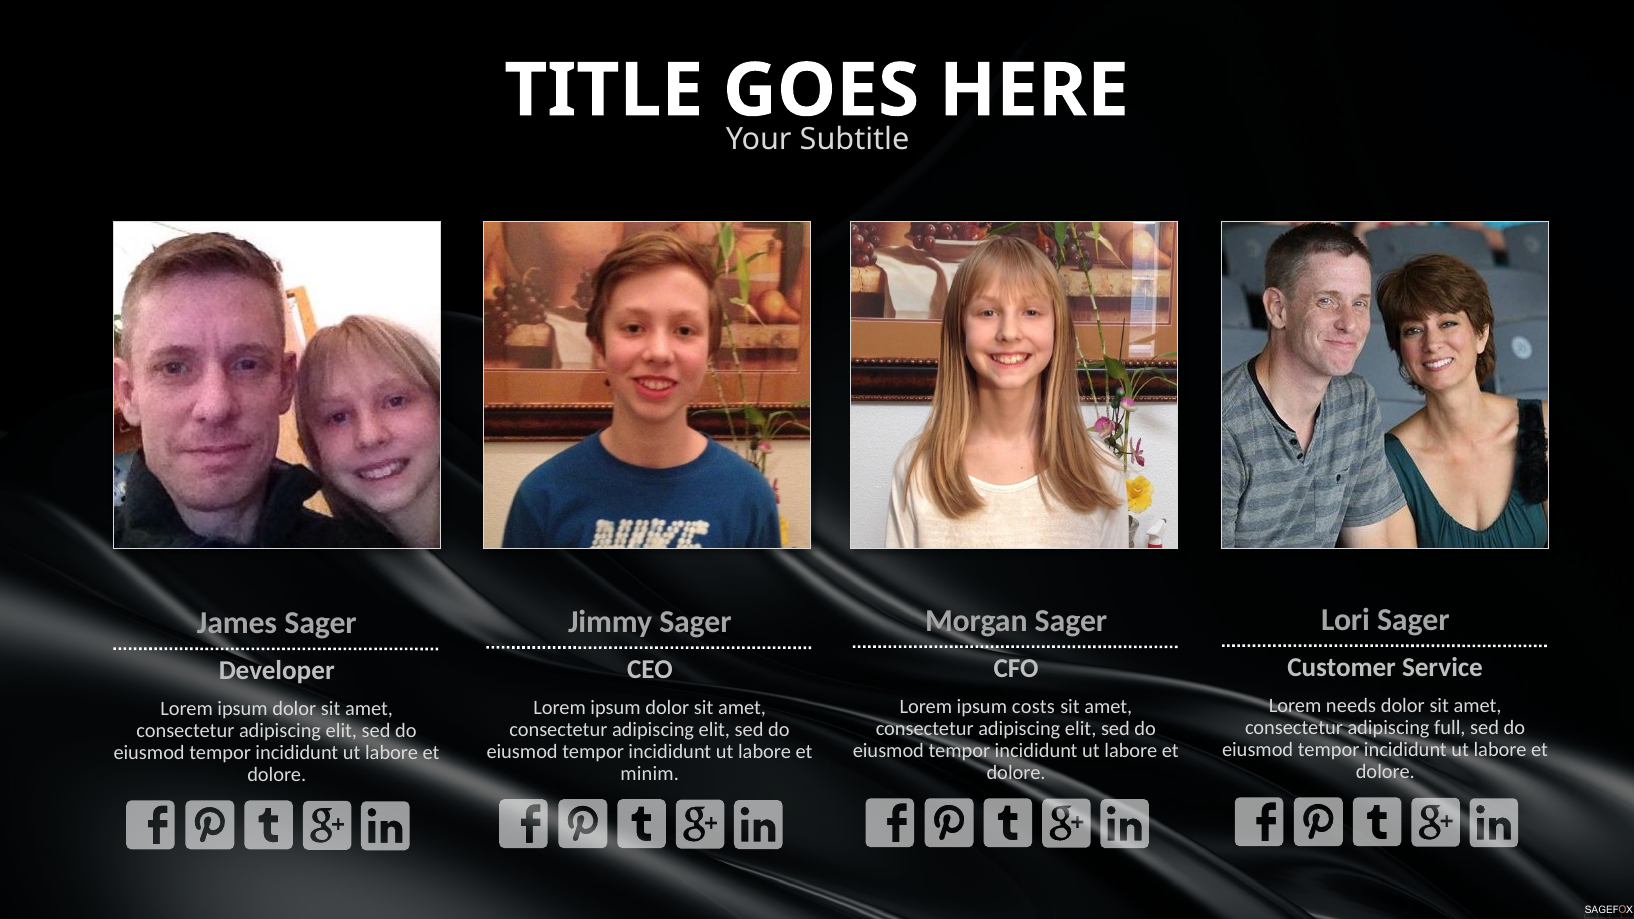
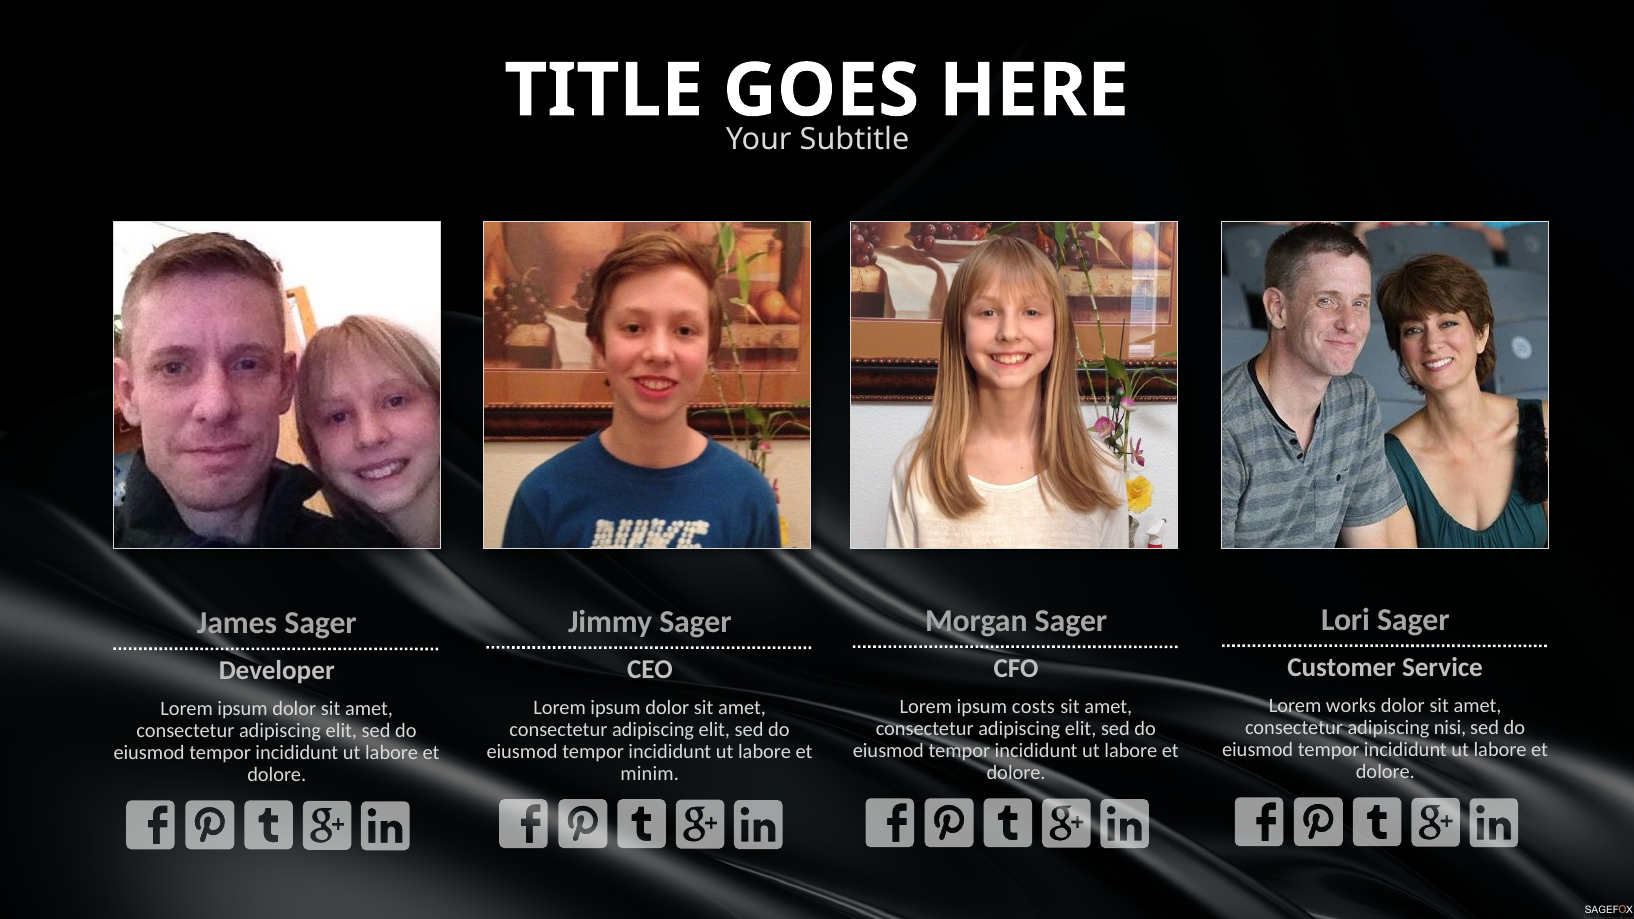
needs: needs -> works
full: full -> nisi
